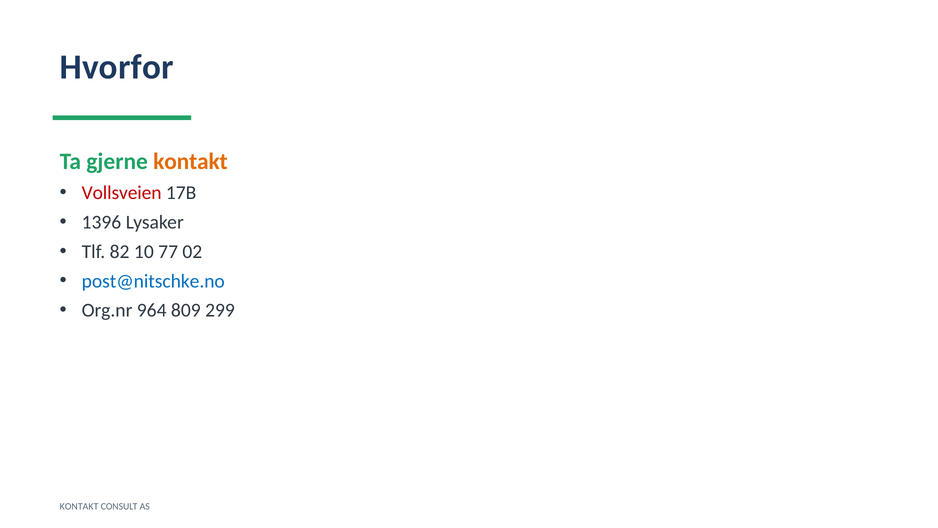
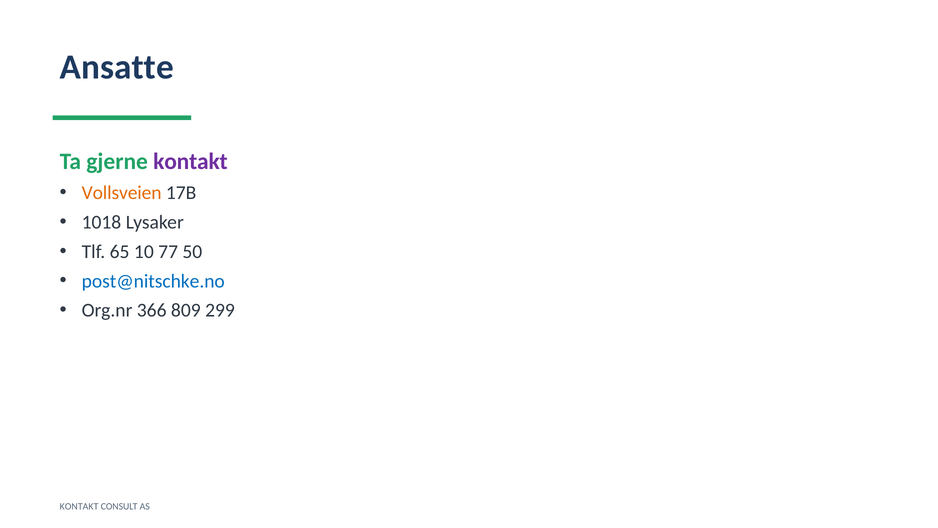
Hvorfor: Hvorfor -> Ansatte
kontakt at (190, 161) colour: orange -> purple
Vollsveien colour: red -> orange
1396: 1396 -> 1018
82: 82 -> 65
02: 02 -> 50
964: 964 -> 366
